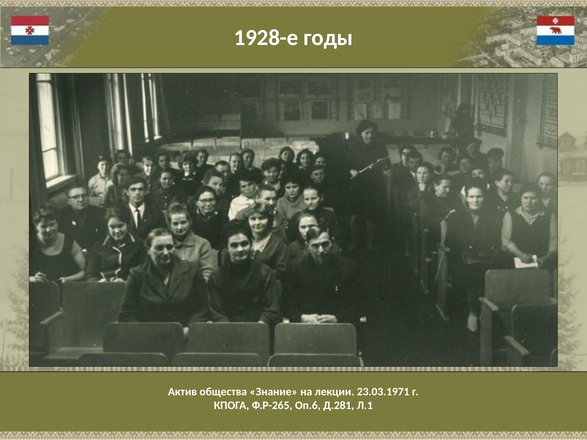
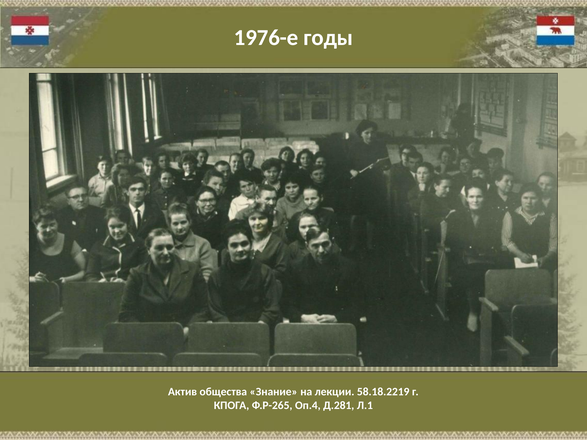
1928-е: 1928-е -> 1976-е
23.03.1971: 23.03.1971 -> 58.18.2219
Оп.6: Оп.6 -> Оп.4
